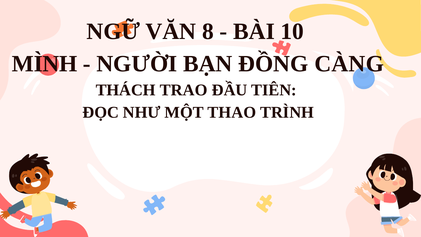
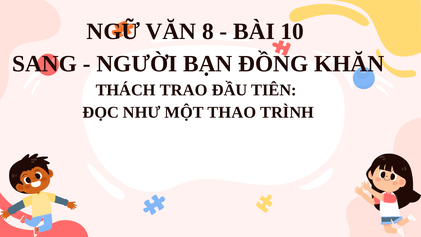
MÌNH: MÌNH -> SANG
CÀNG: CÀNG -> KHĂN
